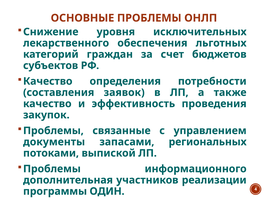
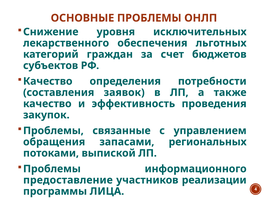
документы: документы -> обращения
дополнительная: дополнительная -> предоставление
ОДИН: ОДИН -> ЛИЦА
